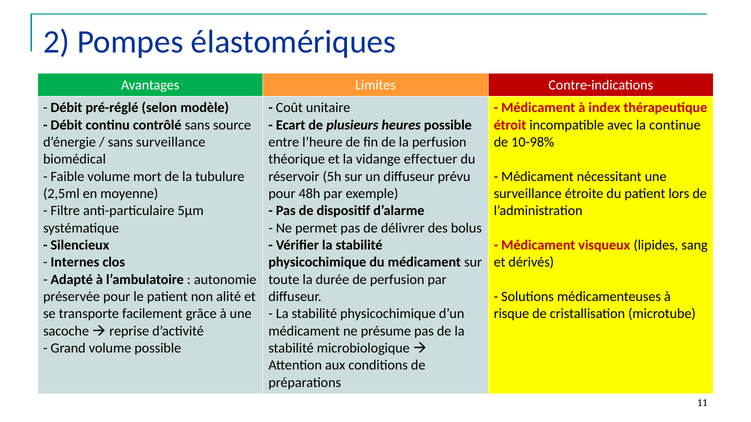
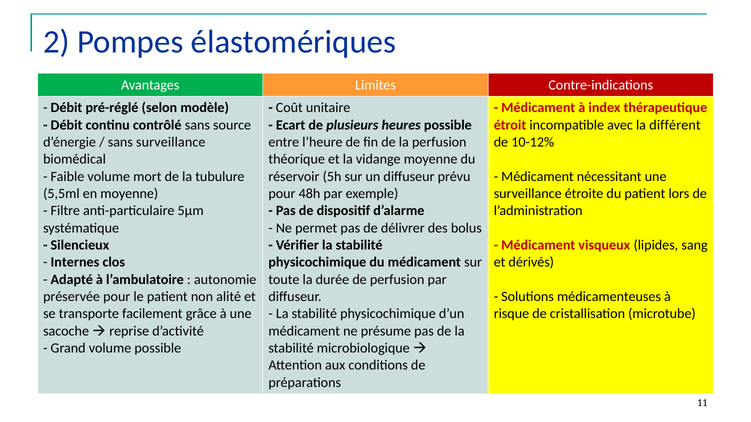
continue: continue -> différent
10-98%: 10-98% -> 10-12%
vidange effectuer: effectuer -> moyenne
2,5ml: 2,5ml -> 5,5ml
